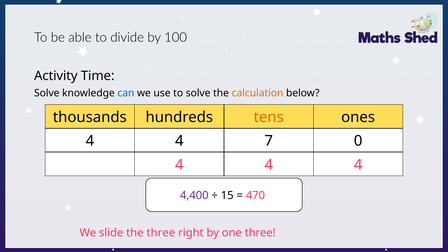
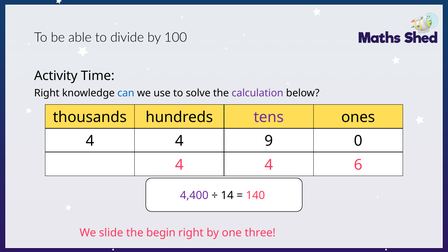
Solve at (47, 93): Solve -> Right
calculation colour: orange -> purple
tens colour: orange -> purple
7: 7 -> 9
4 4 4: 4 -> 6
15: 15 -> 14
470: 470 -> 140
the three: three -> begin
